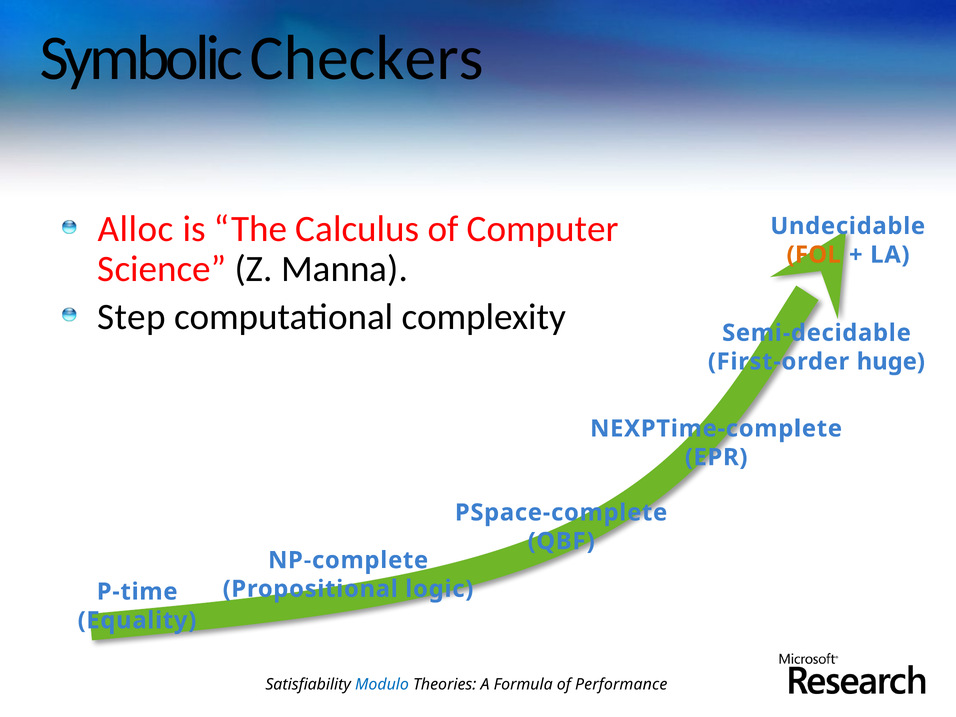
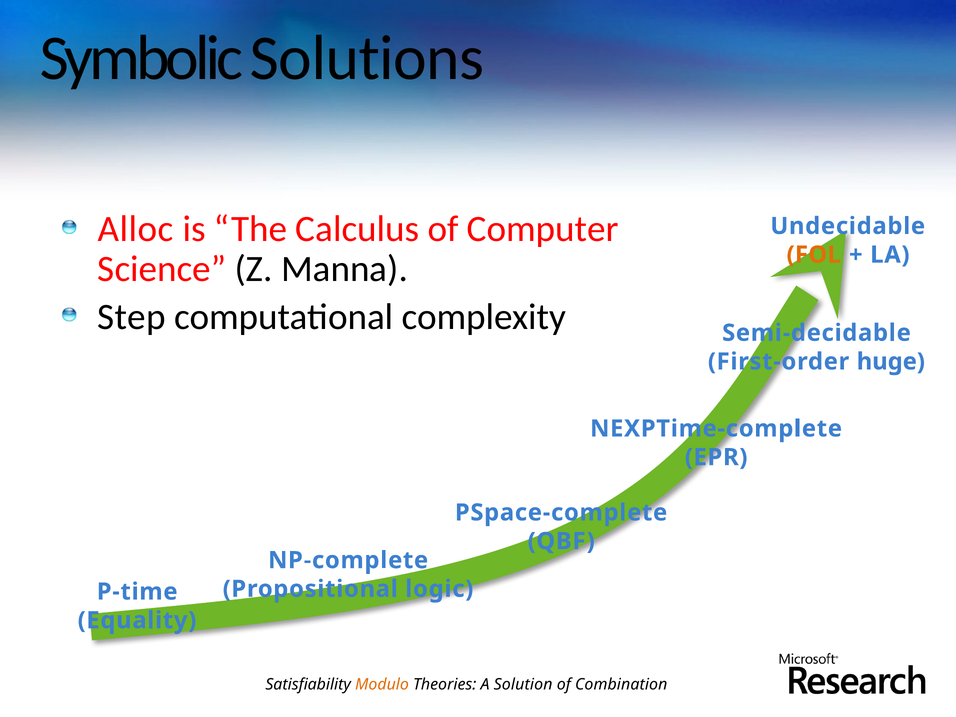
Checkers: Checkers -> Solutions
Modulo colour: blue -> orange
Formula: Formula -> Solution
Performance: Performance -> Combination
